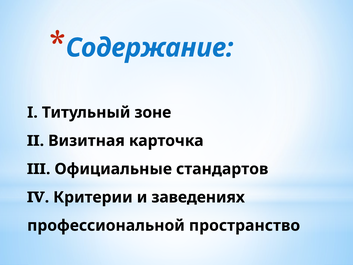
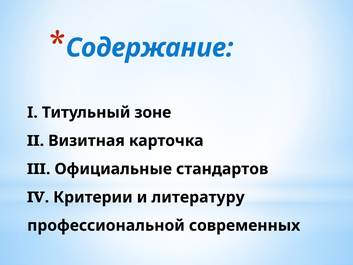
заведениях: заведениях -> литературу
пространство: пространство -> современных
